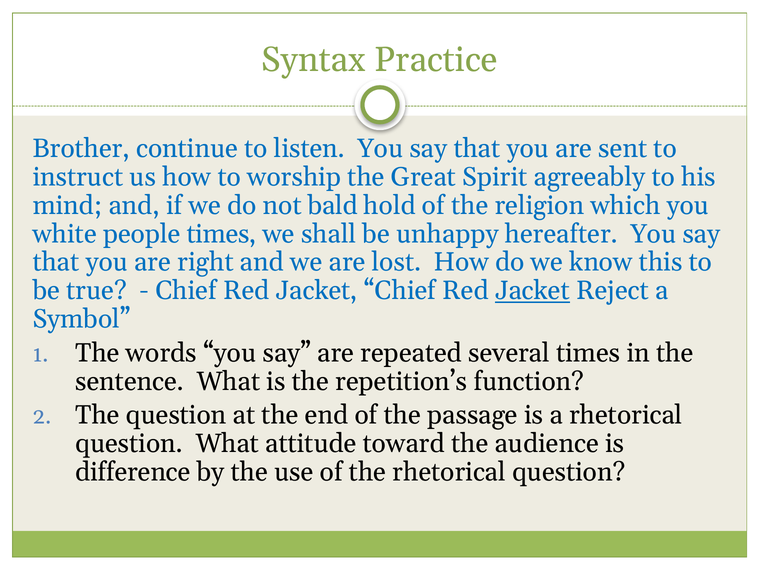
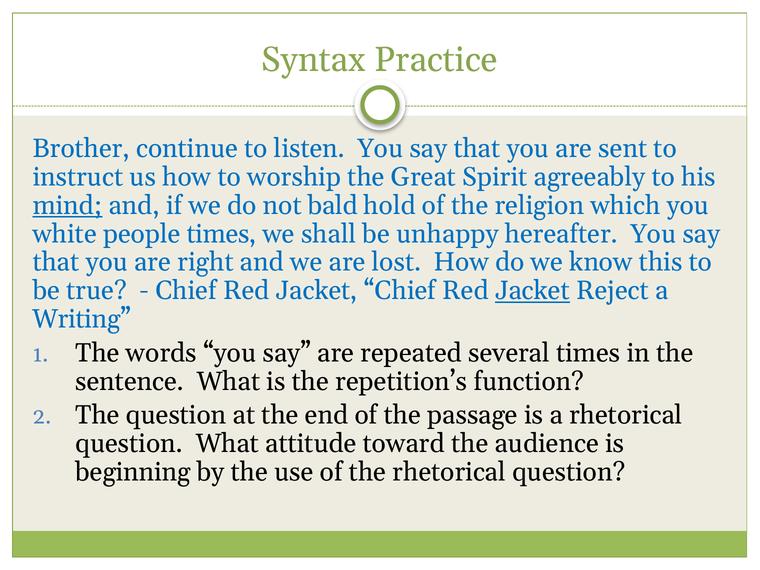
mind underline: none -> present
Symbol: Symbol -> Writing
difference: difference -> beginning
